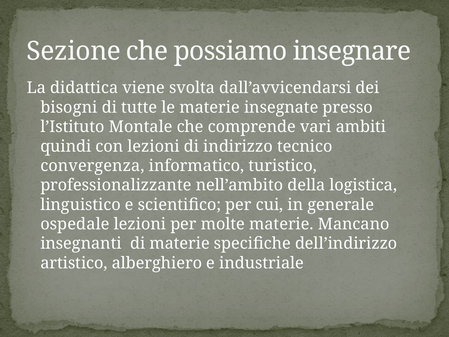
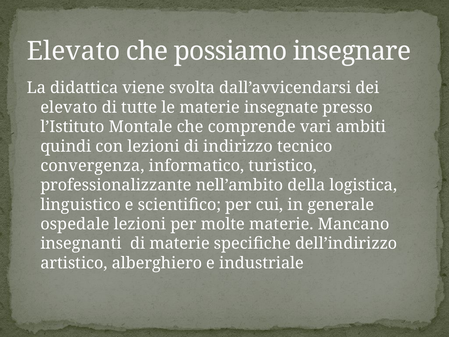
Sezione at (74, 51): Sezione -> Elevato
bisogni at (69, 107): bisogni -> elevato
